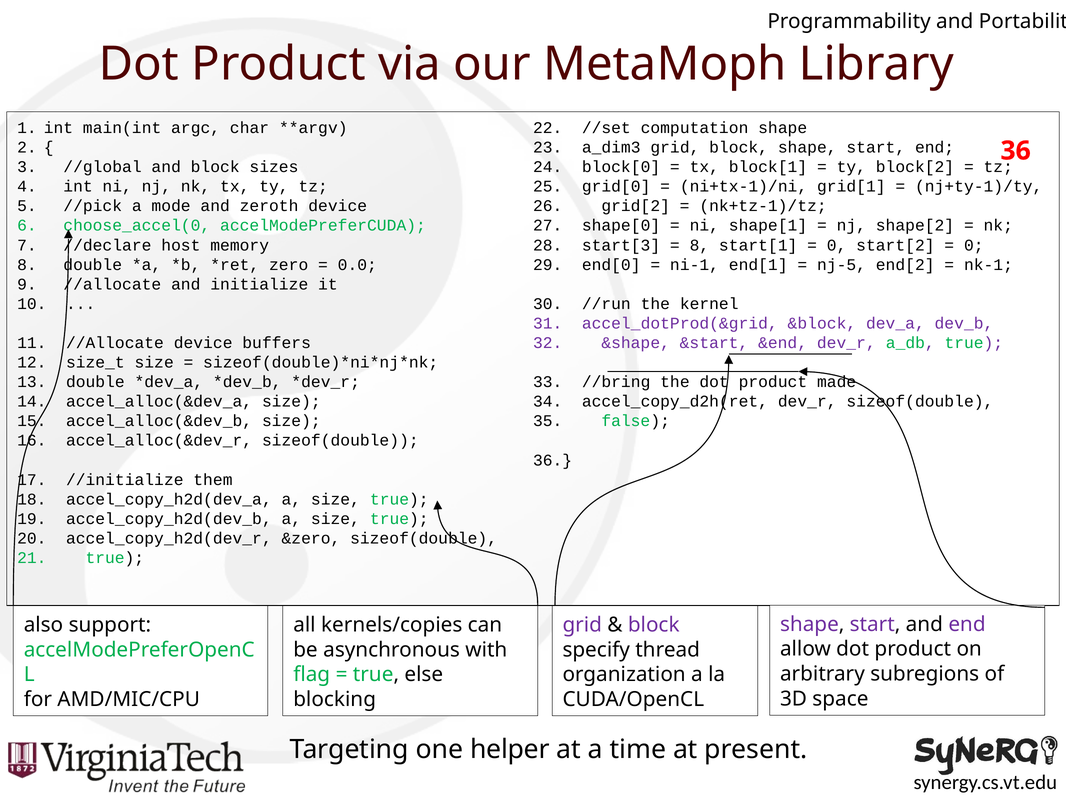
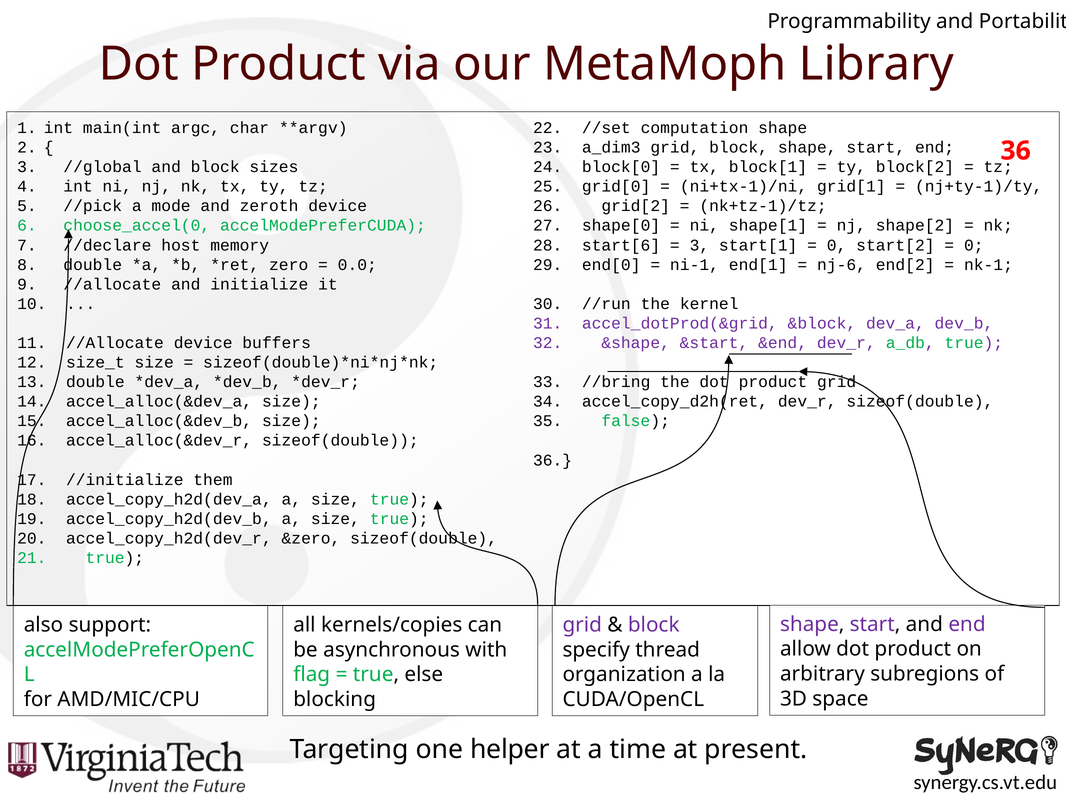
start[3: start[3 -> start[6
8 at (699, 245): 8 -> 3
nj-5: nj-5 -> nj-6
product made: made -> grid
